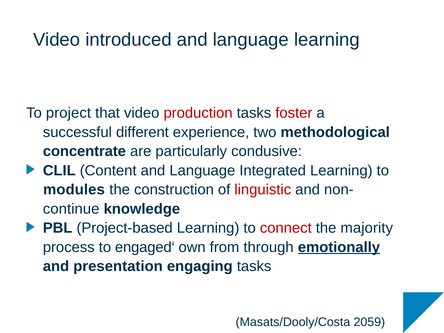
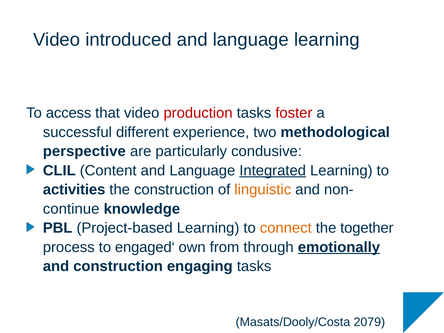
project: project -> access
concentrate: concentrate -> perspective
Integrated underline: none -> present
modules: modules -> activities
linguistic colour: red -> orange
connect colour: red -> orange
majority: majority -> together
and presentation: presentation -> construction
2059: 2059 -> 2079
